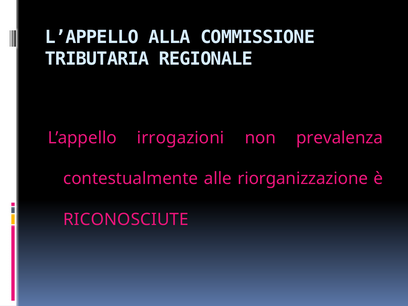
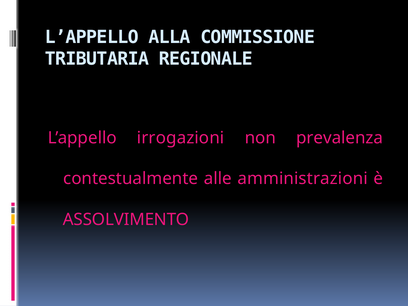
riorganizzazione: riorganizzazione -> amministrazioni
RICONOSCIUTE: RICONOSCIUTE -> ASSOLVIMENTO
